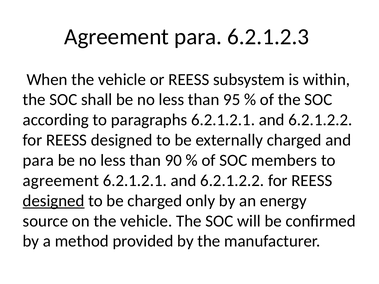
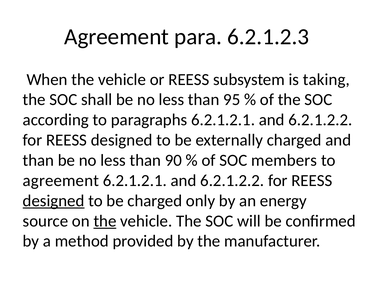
within: within -> taking
para at (38, 160): para -> than
the at (105, 221) underline: none -> present
